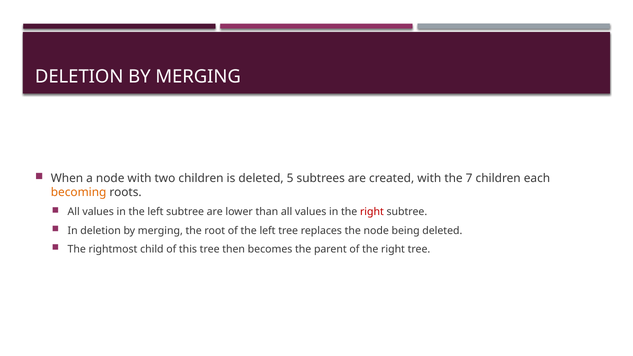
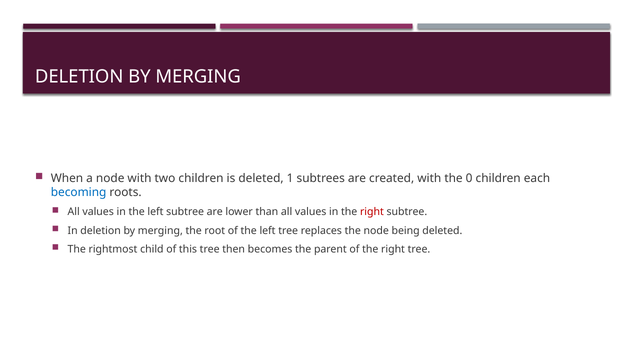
5: 5 -> 1
7: 7 -> 0
becoming colour: orange -> blue
